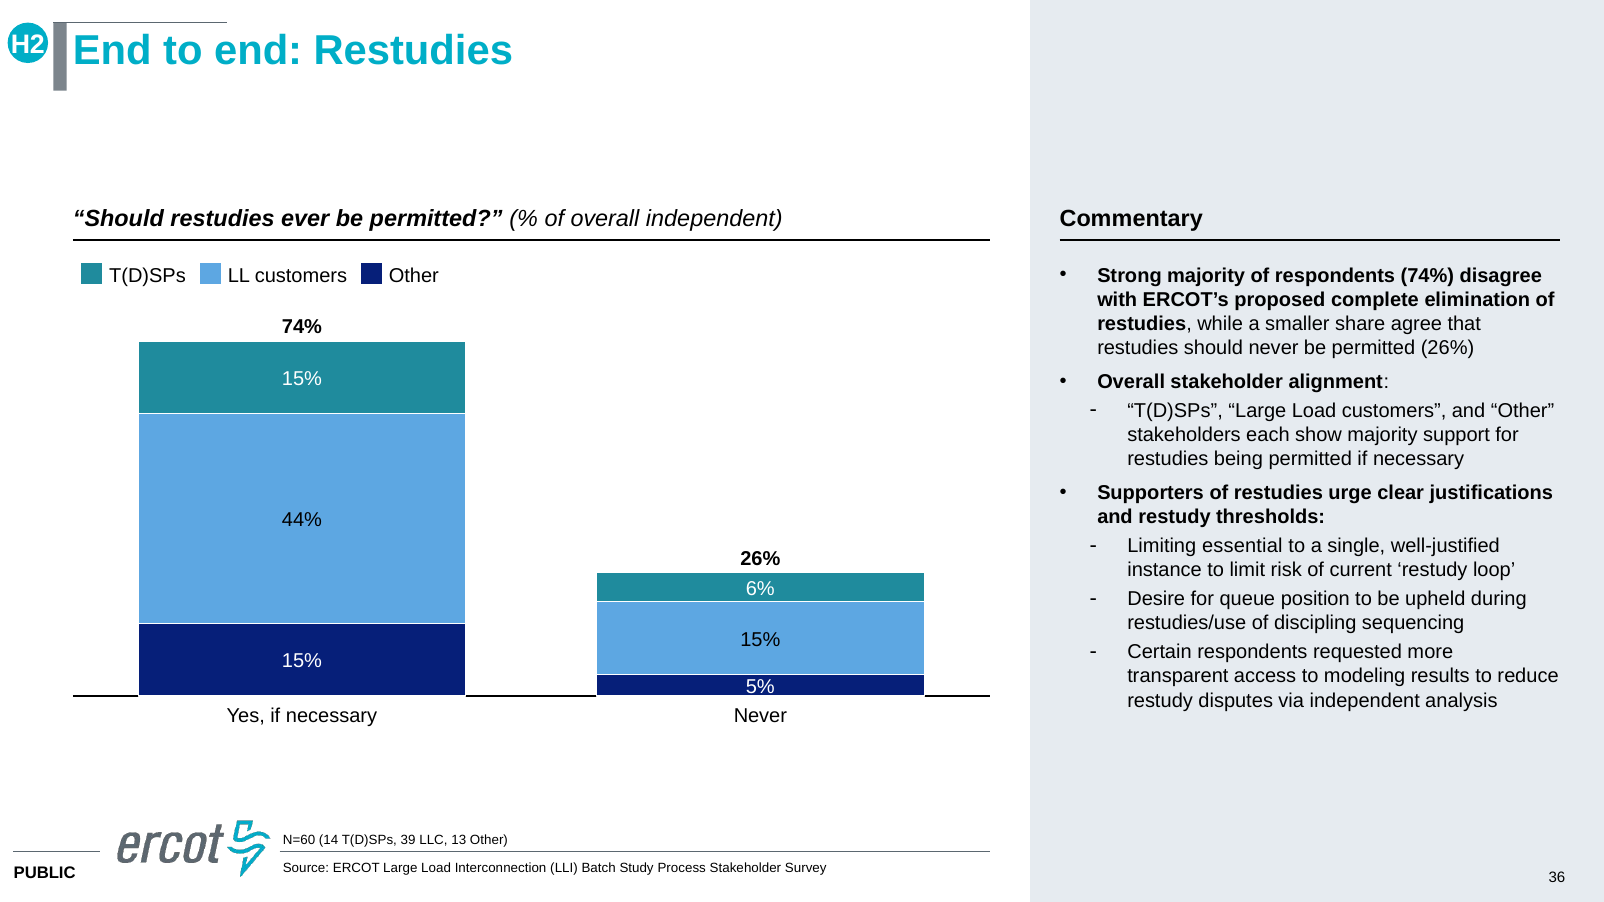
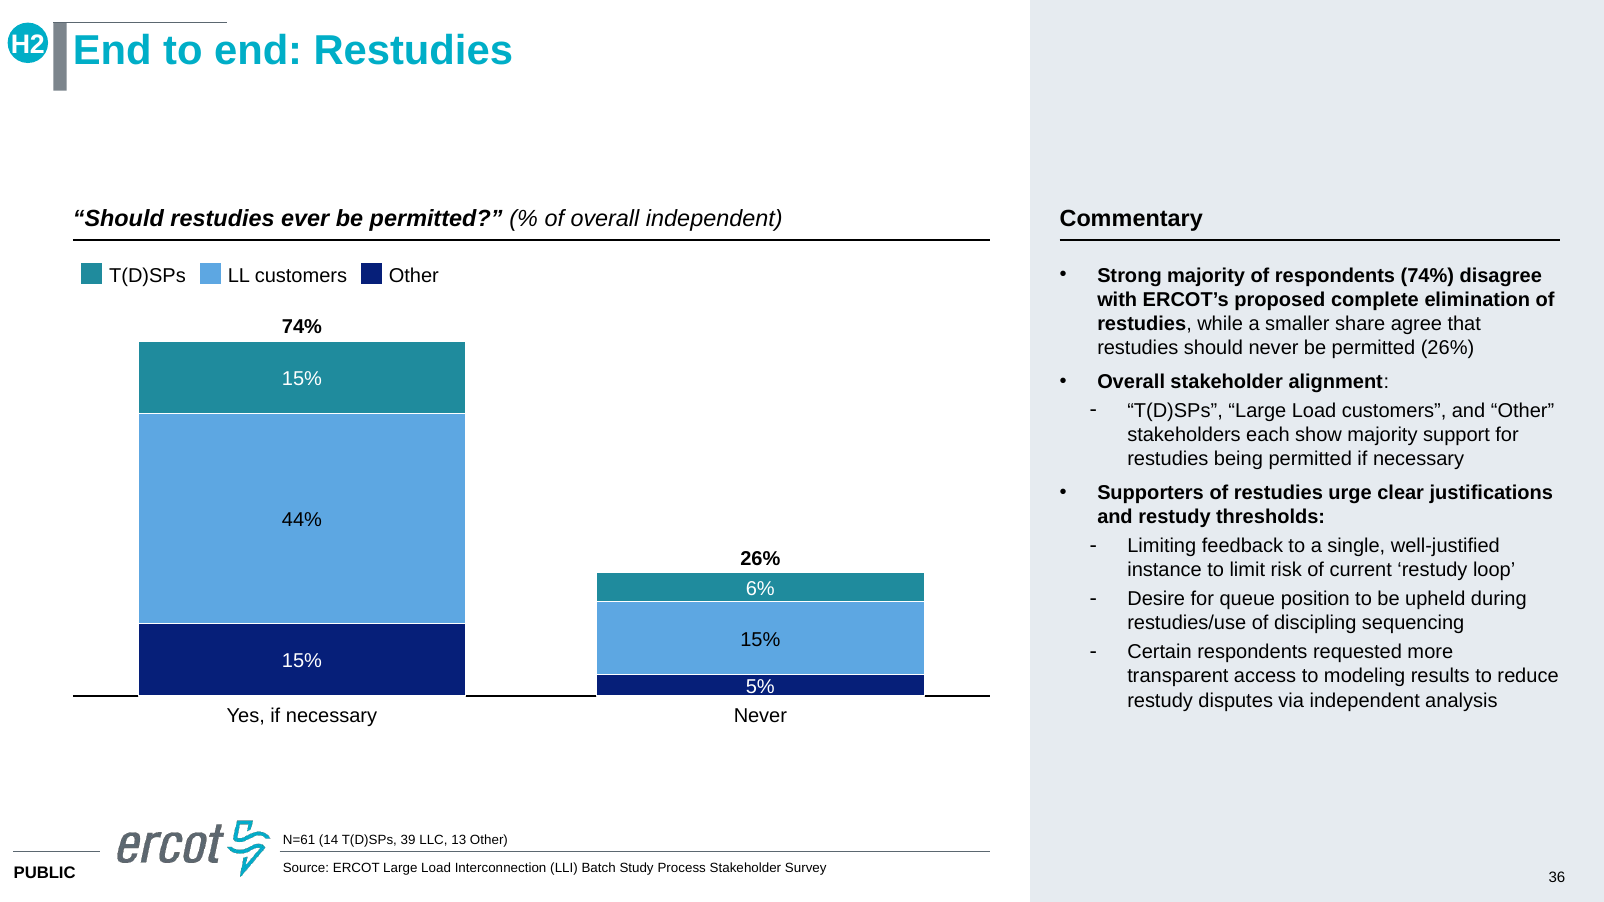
essential: essential -> feedback
N=60: N=60 -> N=61
